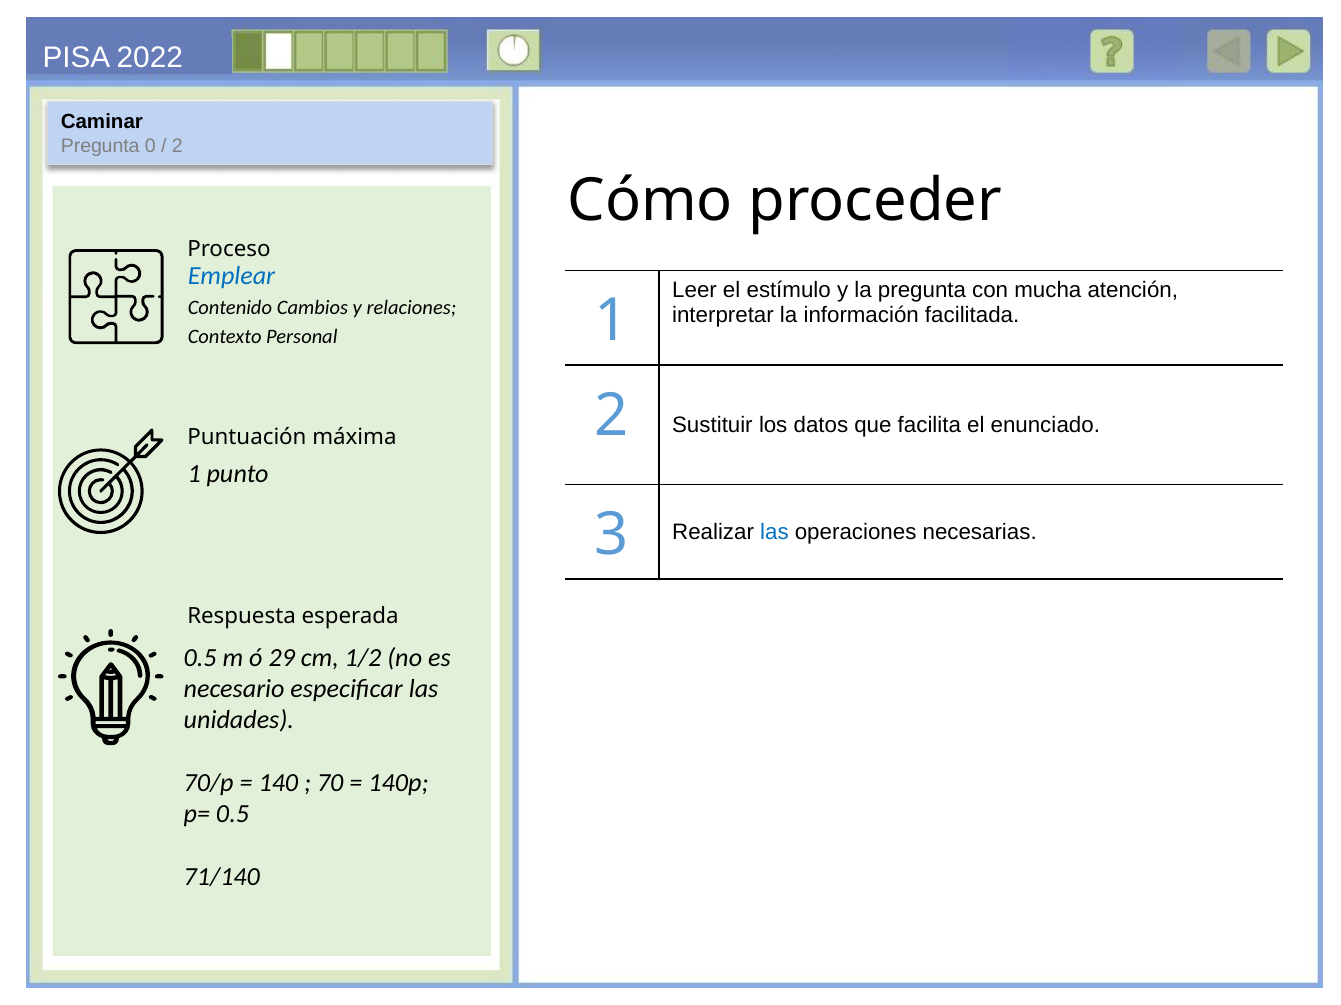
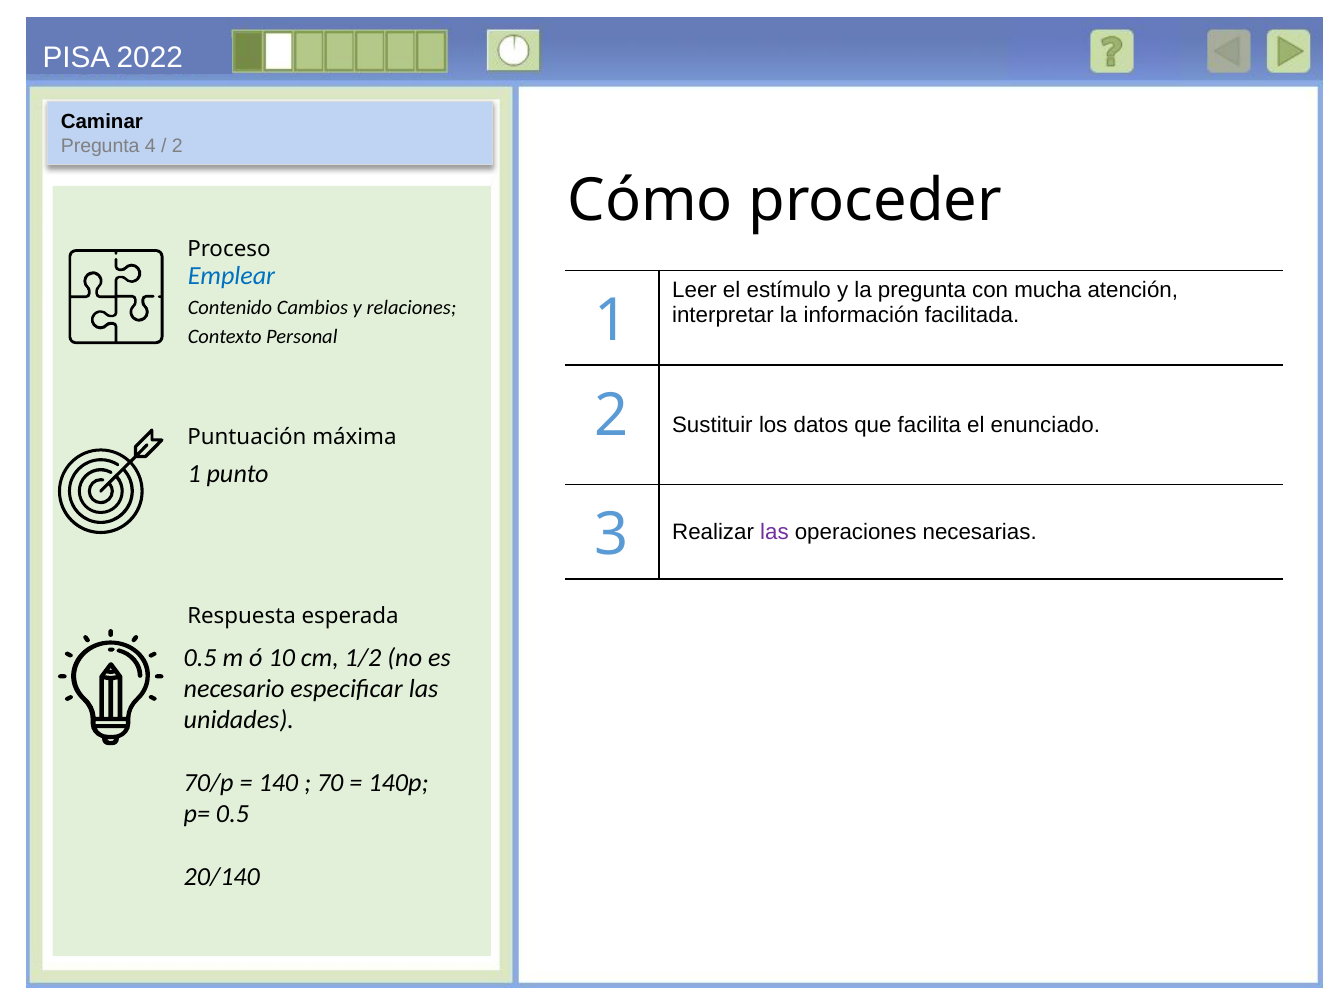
0: 0 -> 4
las at (774, 533) colour: blue -> purple
29: 29 -> 10
71/140: 71/140 -> 20/140
